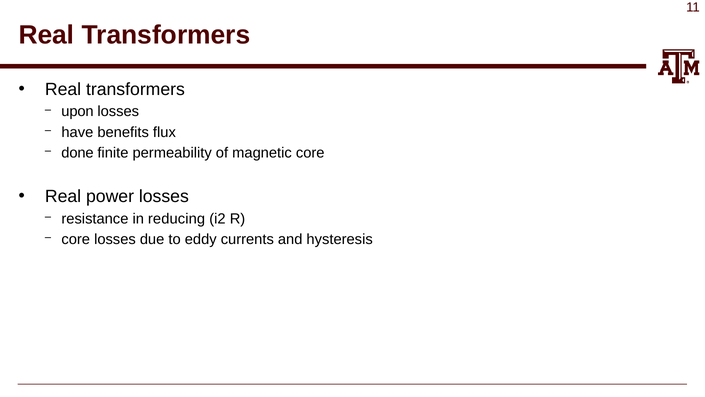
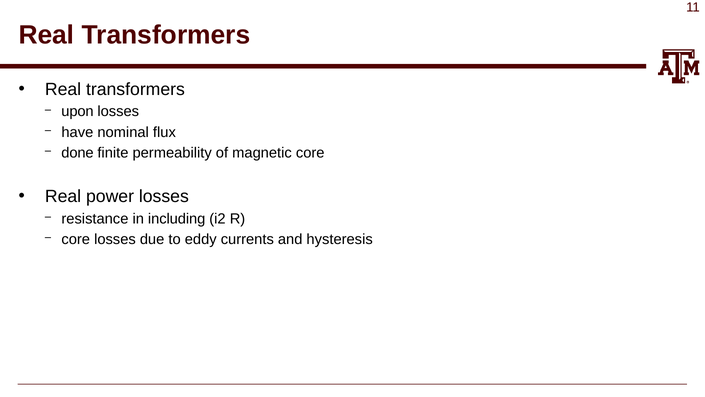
benefits: benefits -> nominal
reducing: reducing -> including
